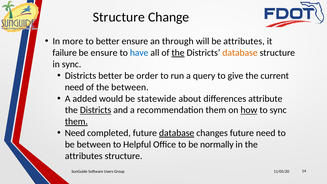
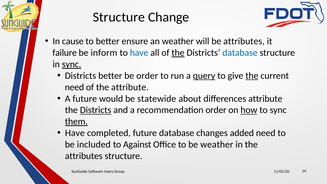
more: more -> cause
an through: through -> weather
be ensure: ensure -> inform
database at (240, 53) colour: orange -> blue
sync at (72, 64) underline: none -> present
query underline: none -> present
the at (252, 76) underline: none -> present
the between: between -> attribute
A added: added -> future
recommendation them: them -> order
Need at (75, 133): Need -> Have
database at (177, 133) underline: present -> none
changes future: future -> added
be between: between -> included
Helpful: Helpful -> Against
be normally: normally -> weather
